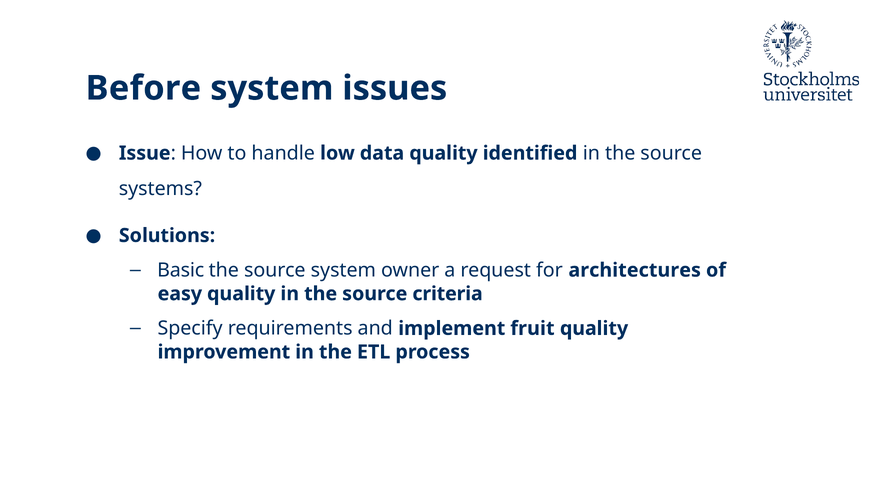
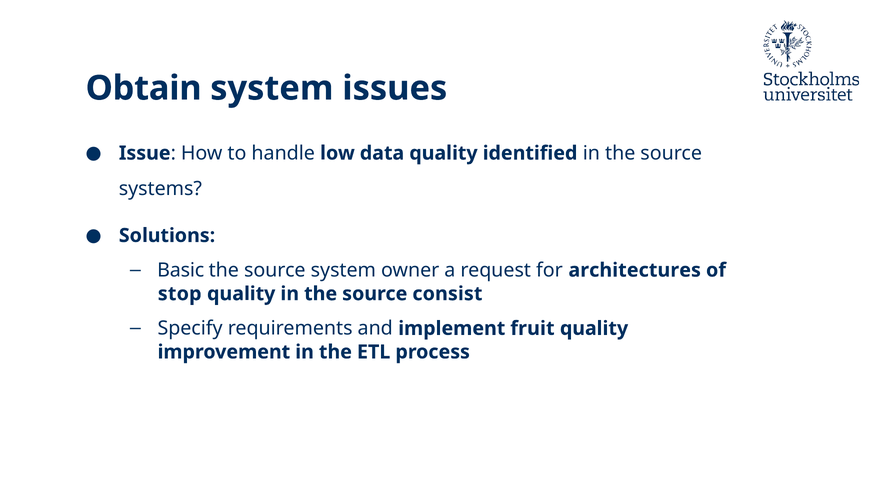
Before: Before -> Obtain
easy: easy -> stop
criteria: criteria -> consist
